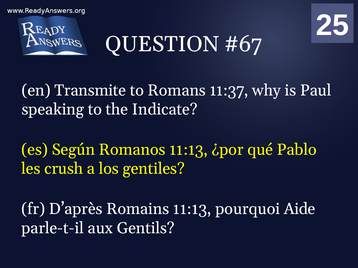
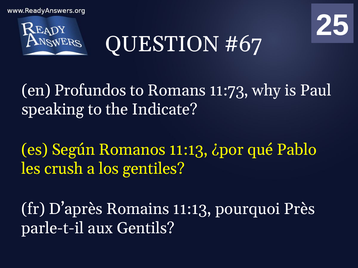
Transmite: Transmite -> Profundos
11:37: 11:37 -> 11:73
Aide: Aide -> Près
